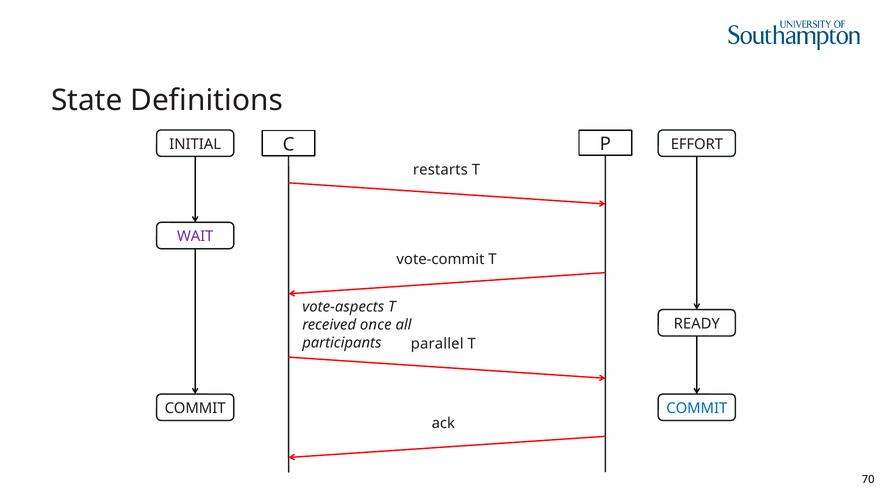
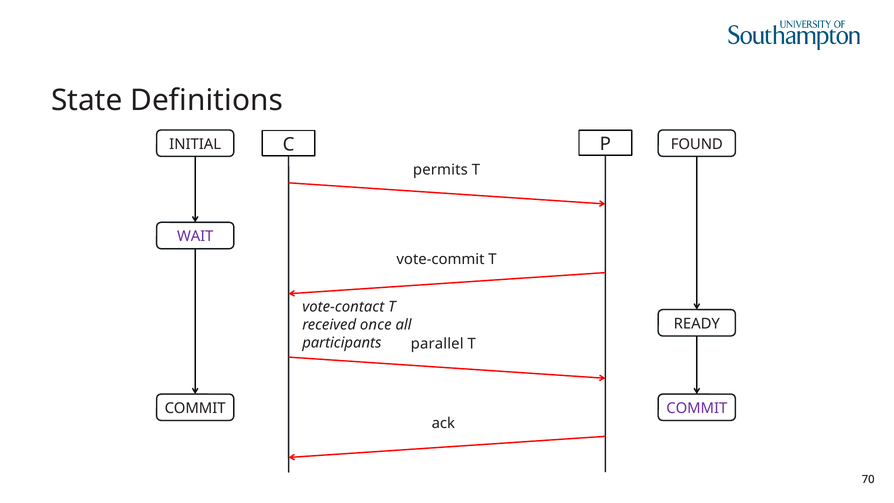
EFFORT: EFFORT -> FOUND
restarts: restarts -> permits
vote-aspects: vote-aspects -> vote-contact
COMMIT at (697, 408) colour: blue -> purple
